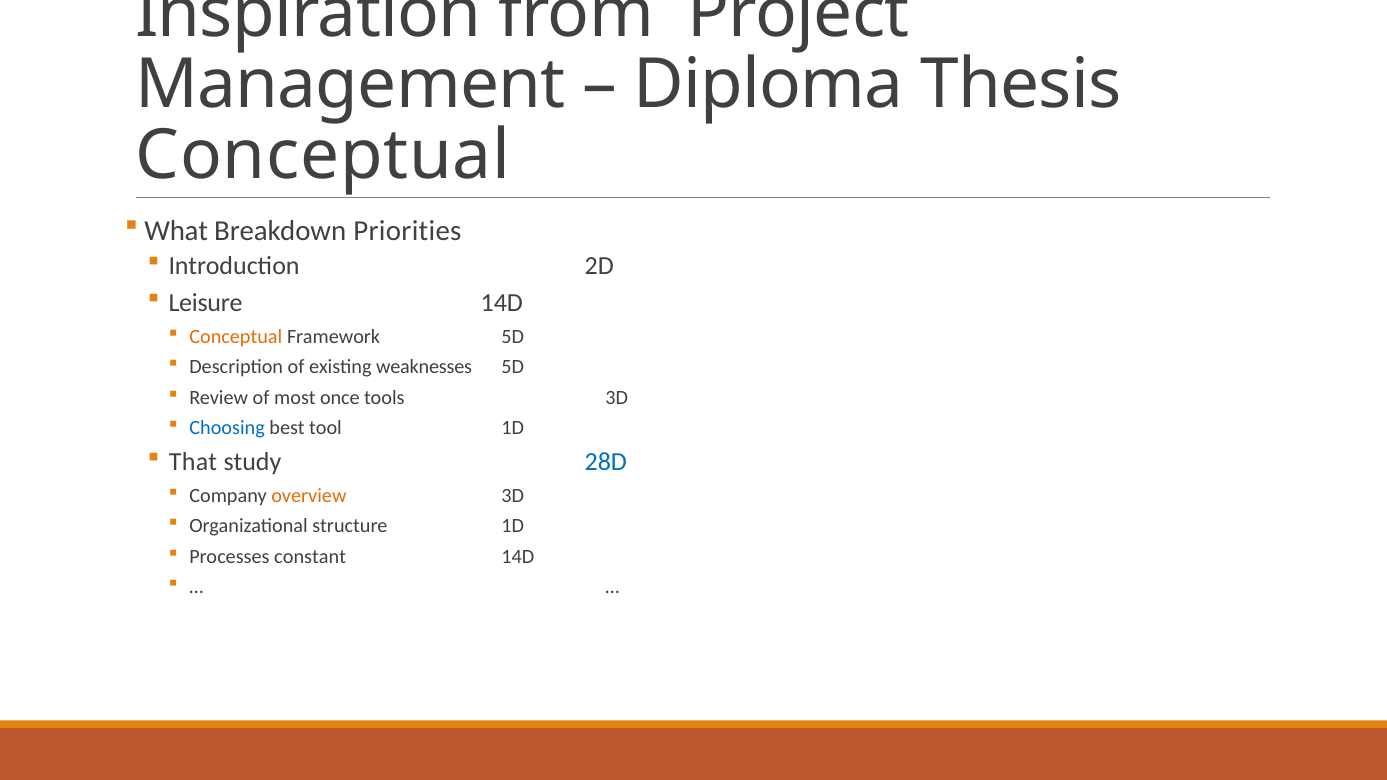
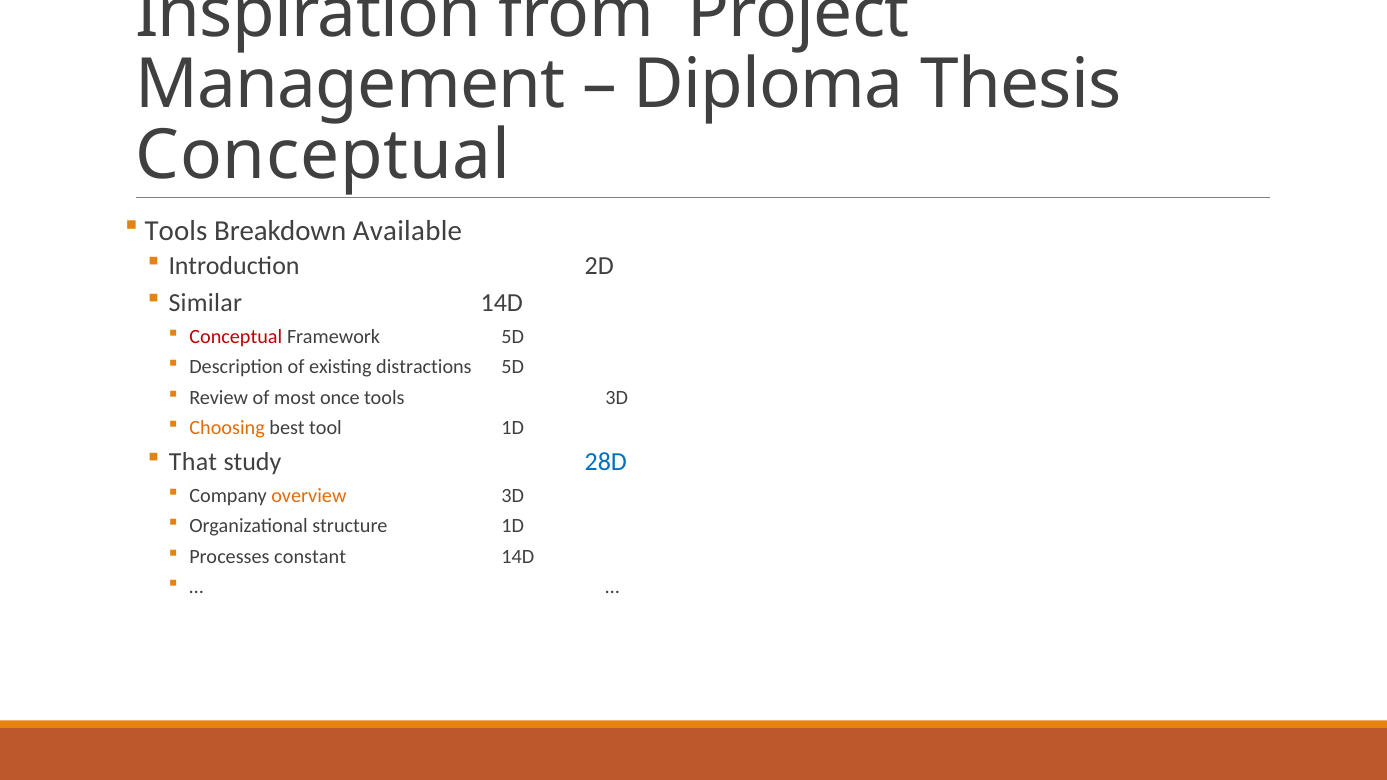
What at (176, 231): What -> Tools
Priorities: Priorities -> Available
Leisure: Leisure -> Similar
Conceptual at (236, 337) colour: orange -> red
weaknesses: weaknesses -> distractions
Choosing colour: blue -> orange
